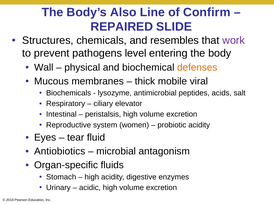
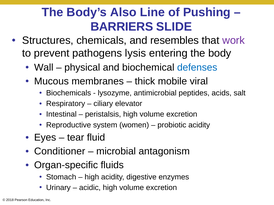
Confirm: Confirm -> Pushing
REPAIRED: REPAIRED -> BARRIERS
level: level -> lysis
defenses colour: orange -> blue
Antiobiotics: Antiobiotics -> Conditioner
